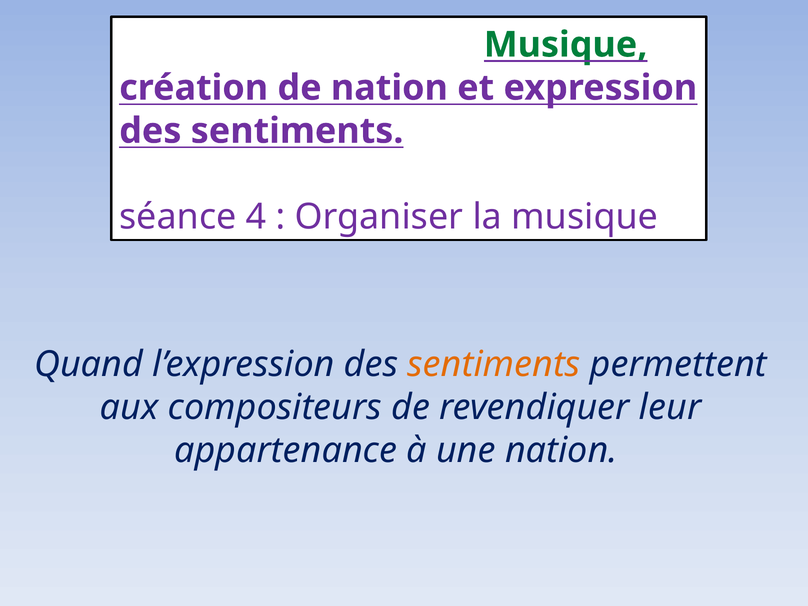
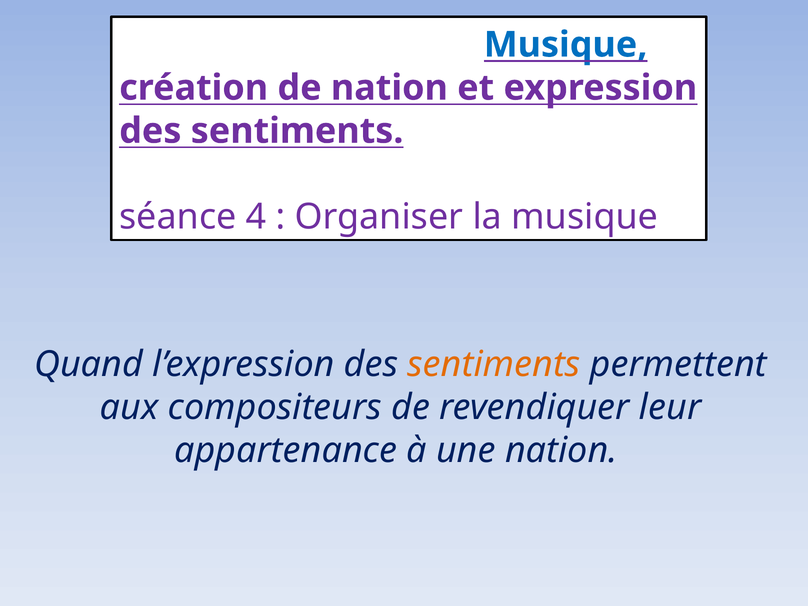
Musique at (566, 45) colour: green -> blue
